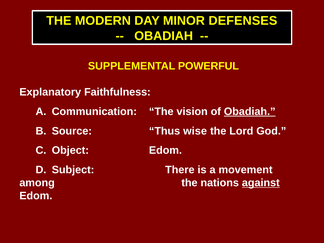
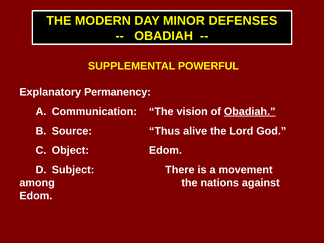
Faithfulness: Faithfulness -> Permanency
wise: wise -> alive
against underline: present -> none
